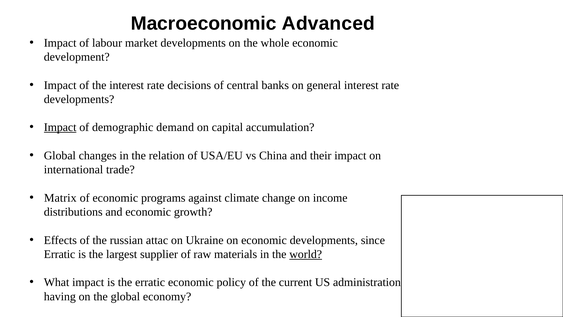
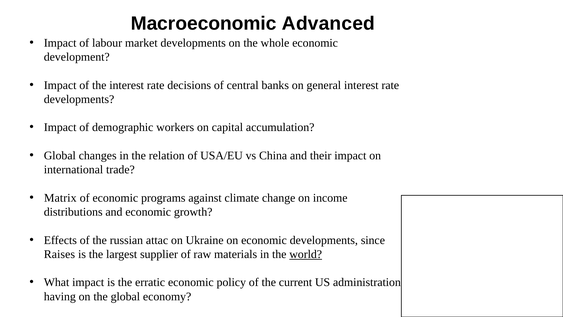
Impact at (60, 127) underline: present -> none
demand: demand -> workers
Erratic at (60, 254): Erratic -> Raises
